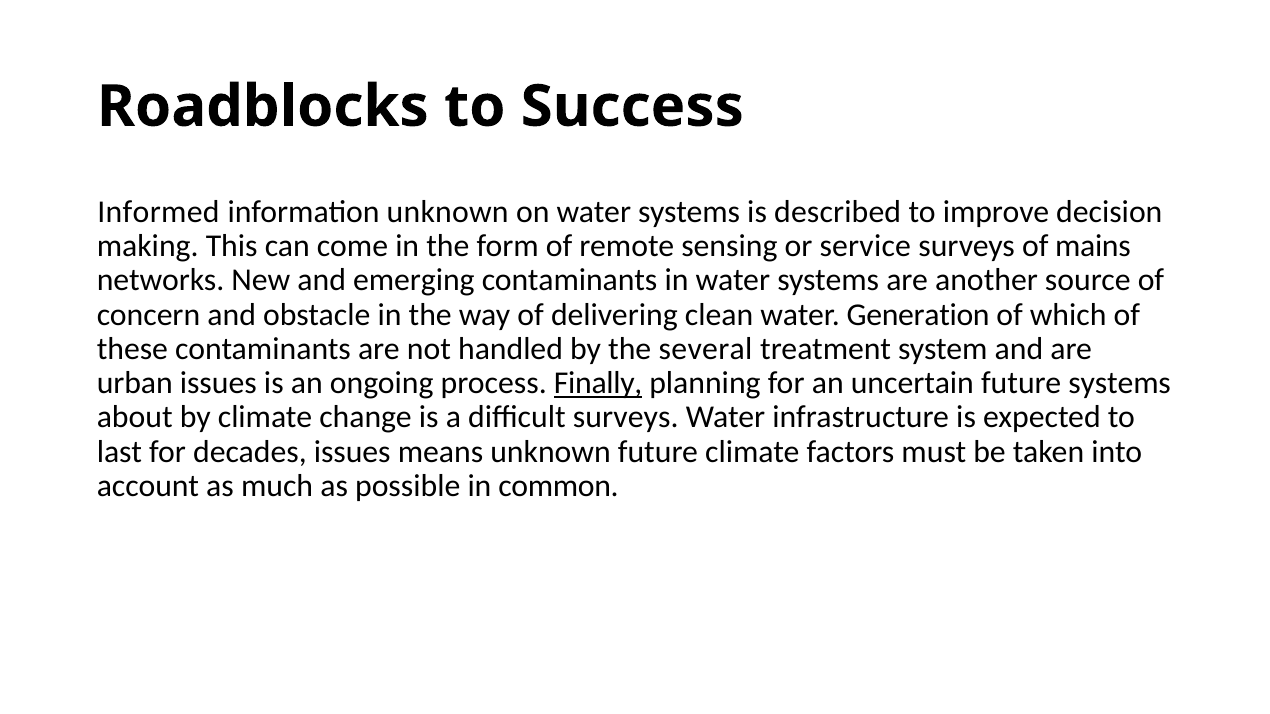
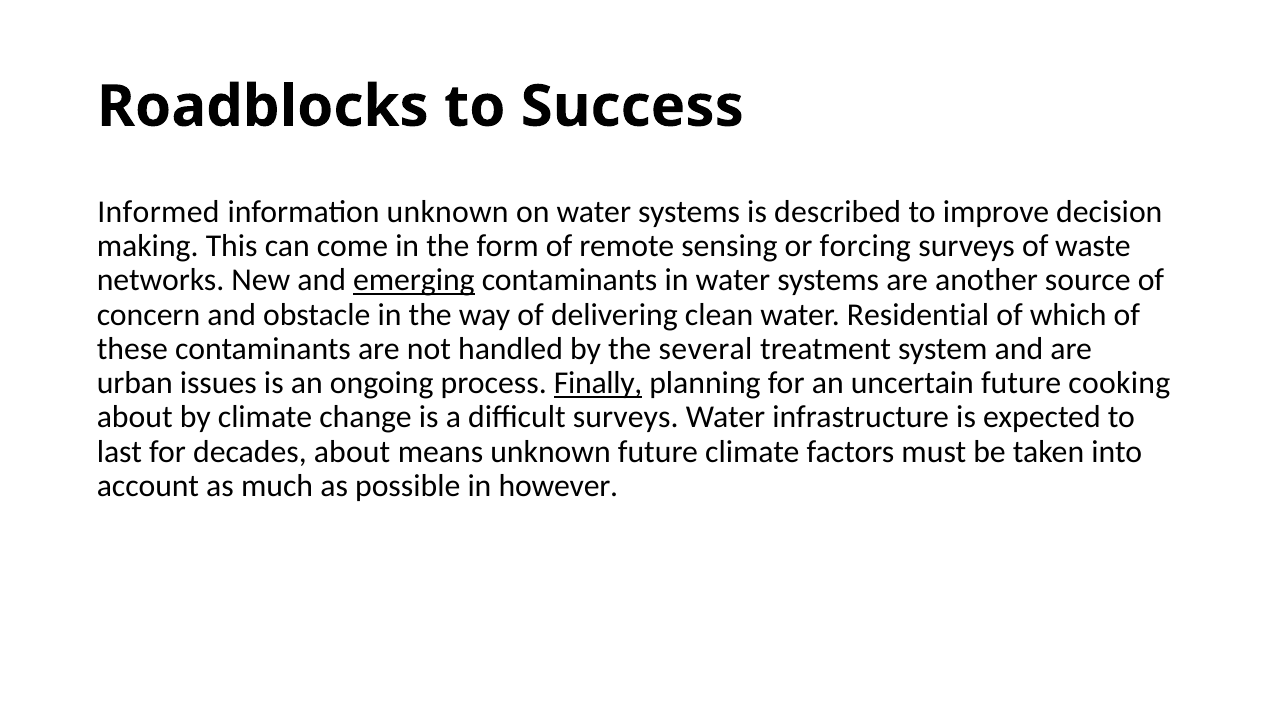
service: service -> forcing
mains: mains -> waste
emerging underline: none -> present
Generation: Generation -> Residential
future systems: systems -> cooking
decades issues: issues -> about
common: common -> however
